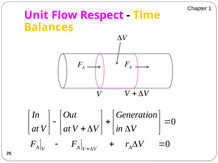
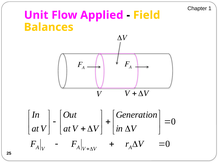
Respect: Respect -> Applied
Time: Time -> Field
